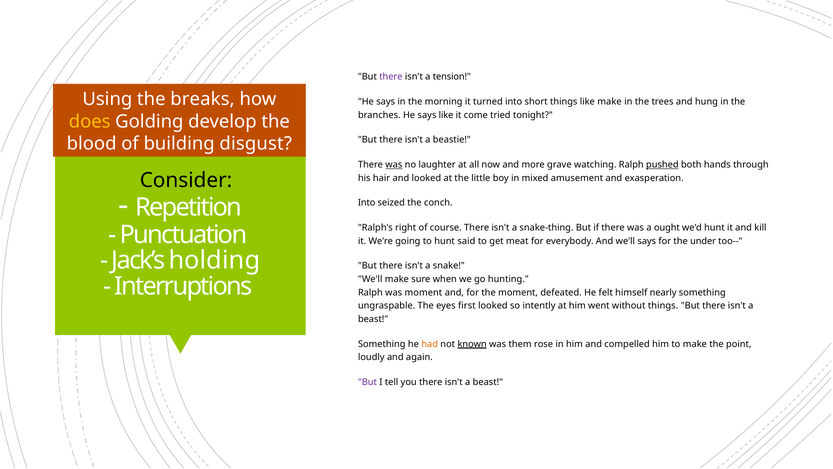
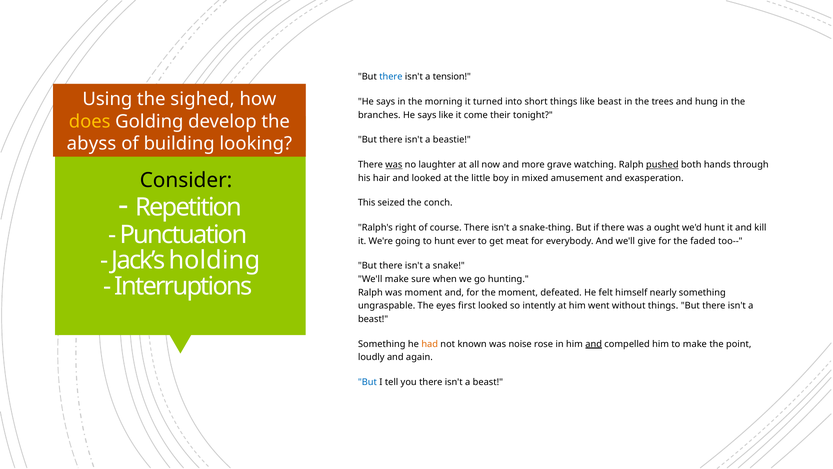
there at (391, 77) colour: purple -> blue
breaks: breaks -> sighed
like make: make -> beast
tried: tried -> their
blood: blood -> abyss
disgust: disgust -> looking
Into at (367, 203): Into -> This
said: said -> ever
we'll says: says -> give
under: under -> faded
known underline: present -> none
them: them -> noise
and at (594, 344) underline: none -> present
But at (367, 382) colour: purple -> blue
